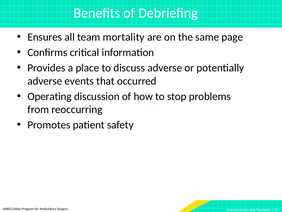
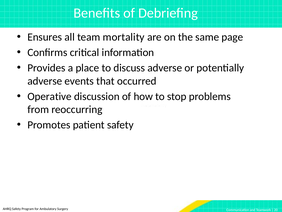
Operating: Operating -> Operative
